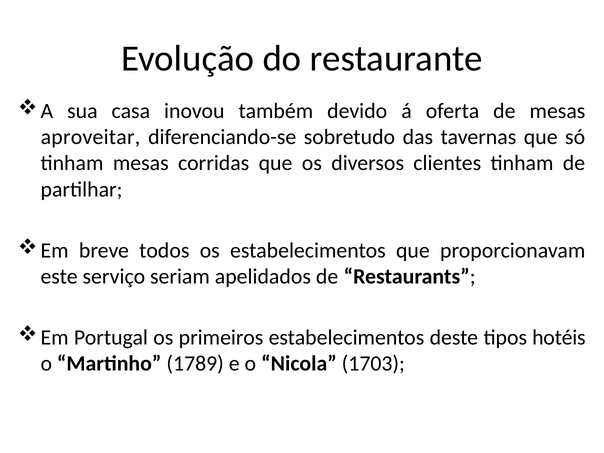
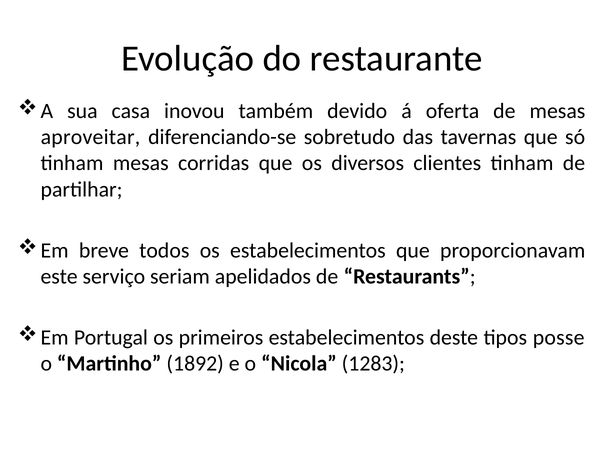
hotéis: hotéis -> posse
1789: 1789 -> 1892
1703: 1703 -> 1283
